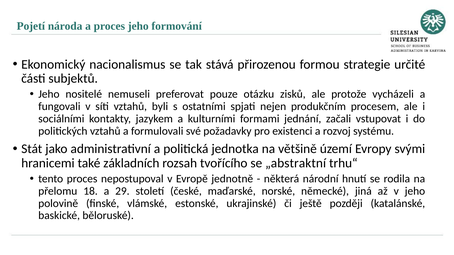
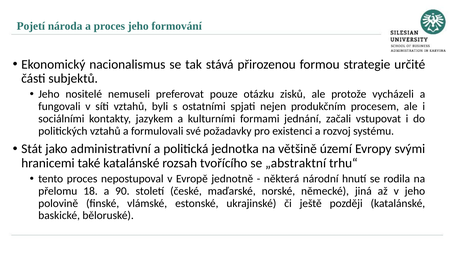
také základních: základních -> katalánské
29: 29 -> 90
